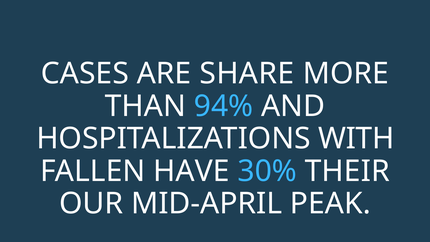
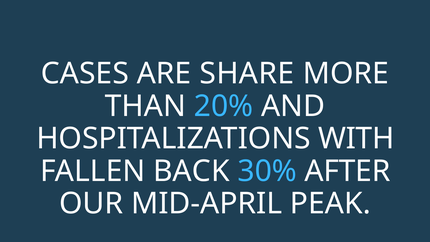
94%: 94% -> 20%
HAVE: HAVE -> BACK
THEIR: THEIR -> AFTER
